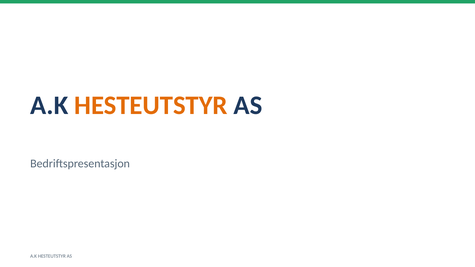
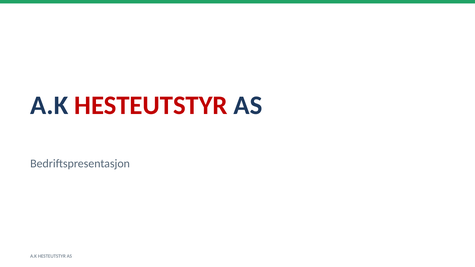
HESTEUTSTYR at (151, 105) colour: orange -> red
